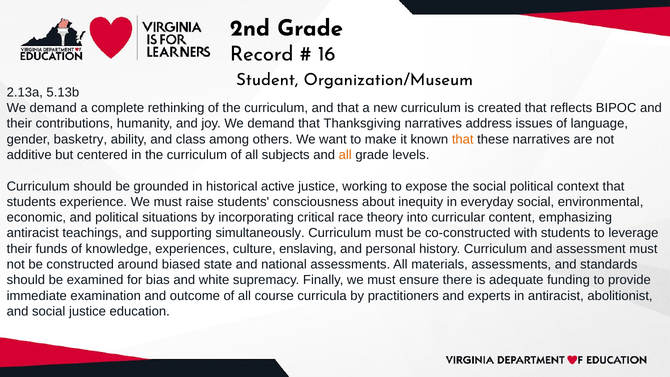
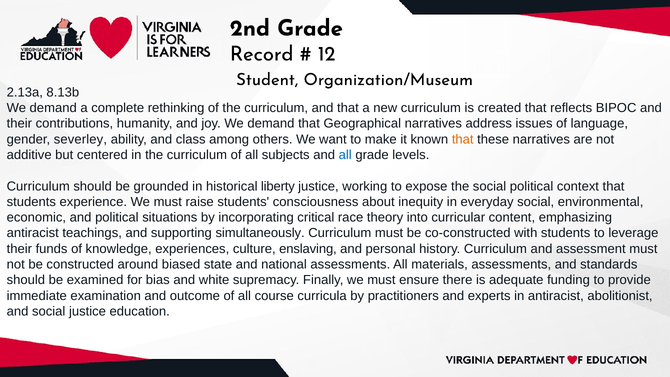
16: 16 -> 12
5.13b: 5.13b -> 8.13b
Thanksgiving: Thanksgiving -> Geographical
basketry: basketry -> severley
all at (345, 155) colour: orange -> blue
active: active -> liberty
